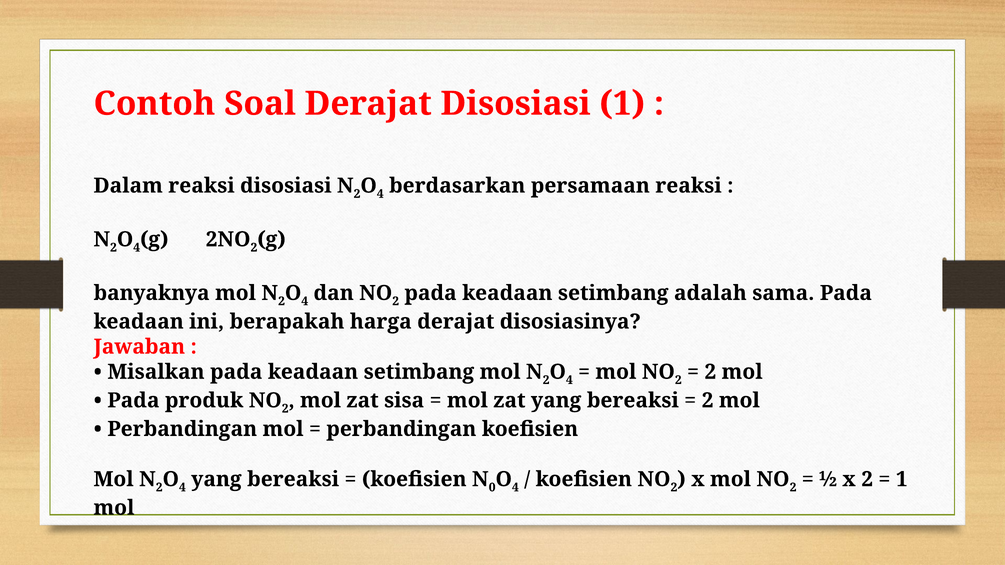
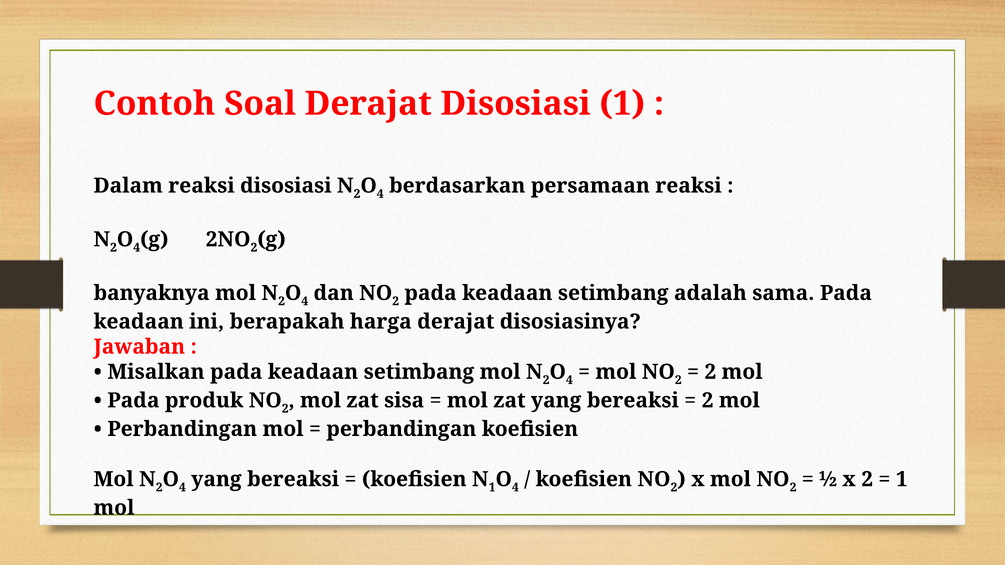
0 at (492, 488): 0 -> 1
